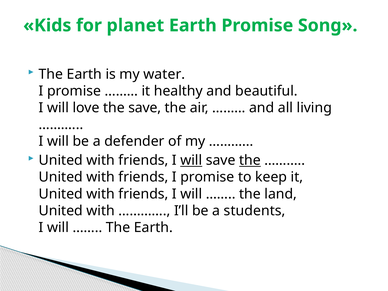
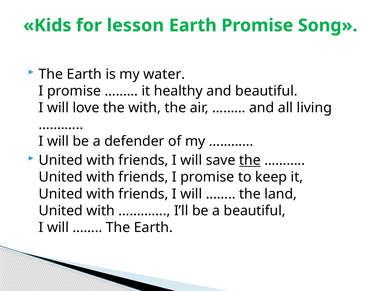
planet: planet -> lesson
the save: save -> with
will at (191, 160) underline: present -> none
a students: students -> beautiful
